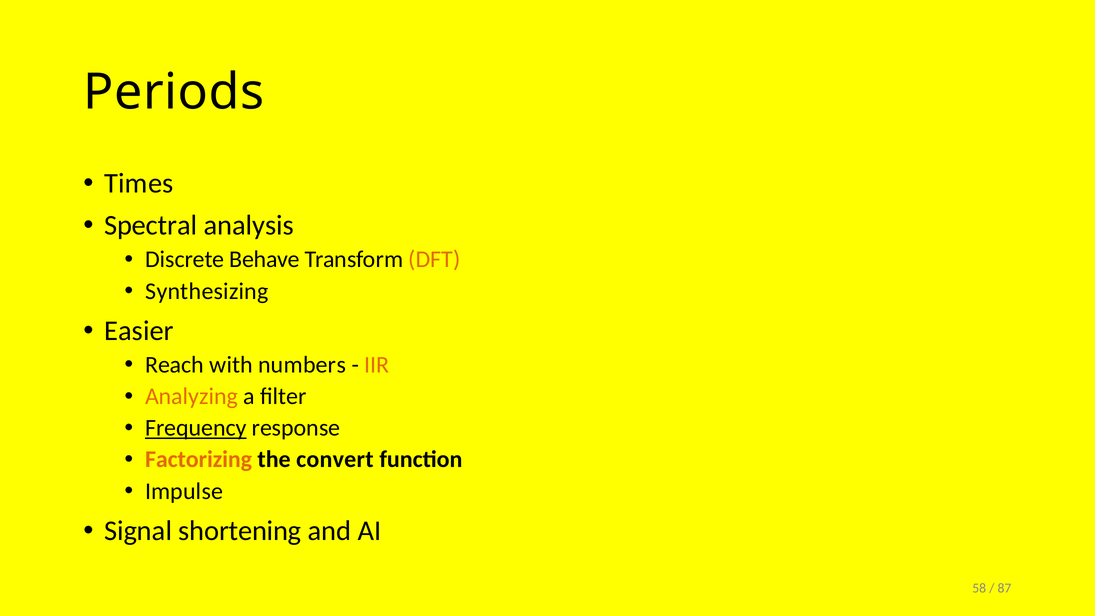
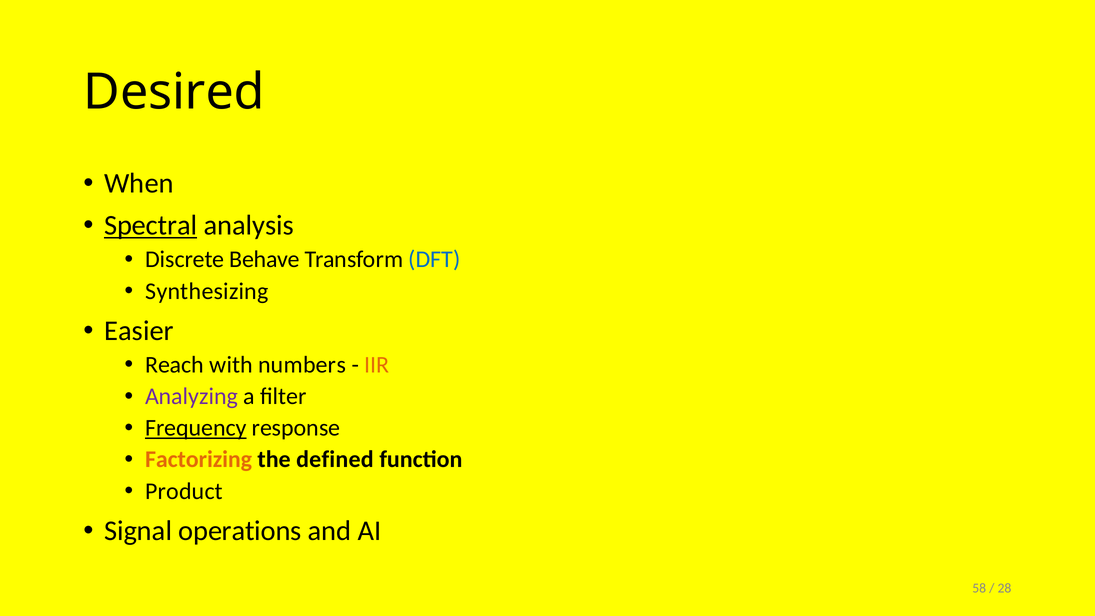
Periods: Periods -> Desired
Times: Times -> When
Spectral underline: none -> present
DFT colour: orange -> blue
Analyzing colour: orange -> purple
convert: convert -> defined
Impulse: Impulse -> Product
shortening: shortening -> operations
87: 87 -> 28
